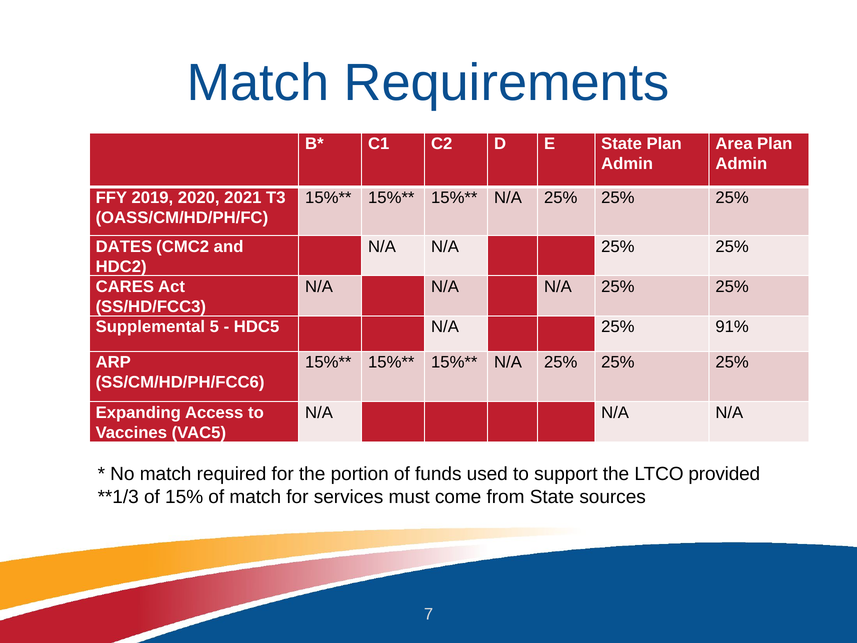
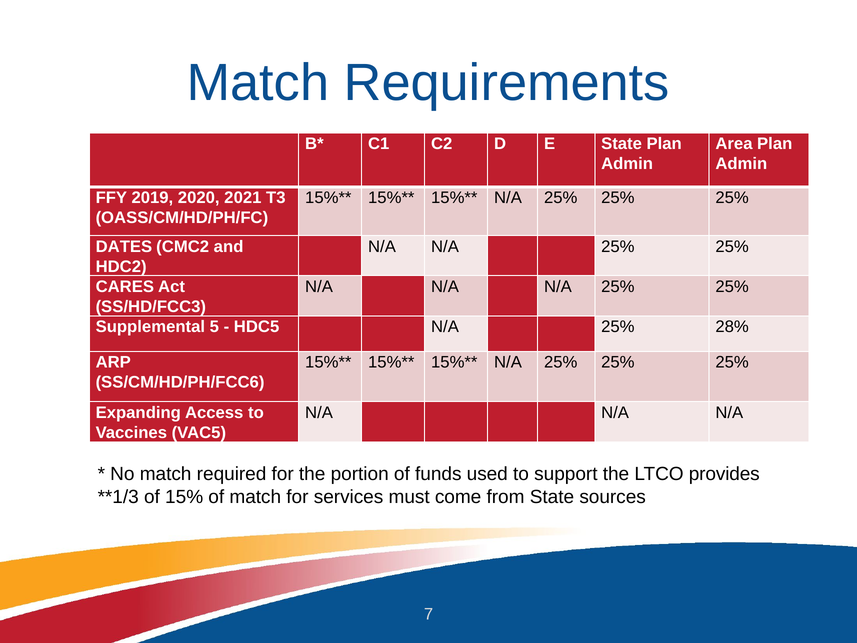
91%: 91% -> 28%
provided: provided -> provides
